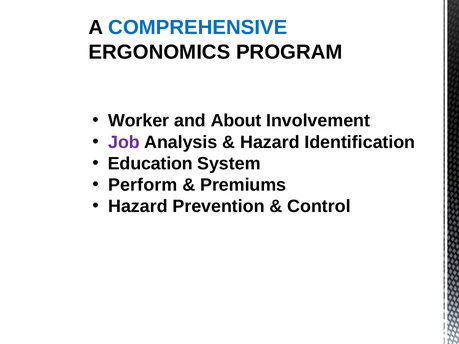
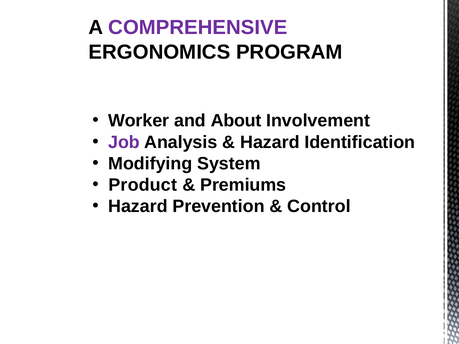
COMPREHENSIVE colour: blue -> purple
Education: Education -> Modifying
Perform: Perform -> Product
